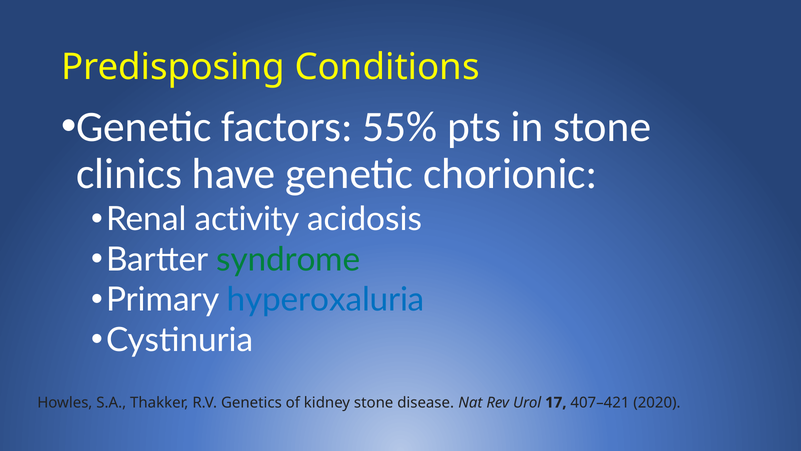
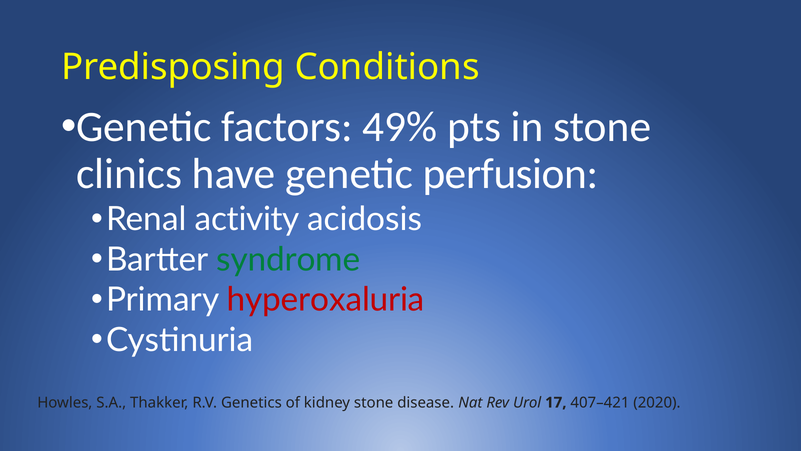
55%: 55% -> 49%
chorionic: chorionic -> perfusion
hyperoxaluria colour: blue -> red
